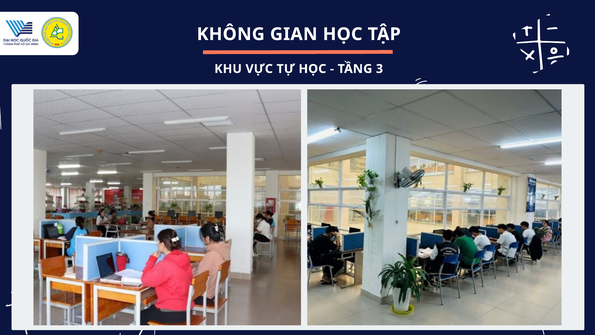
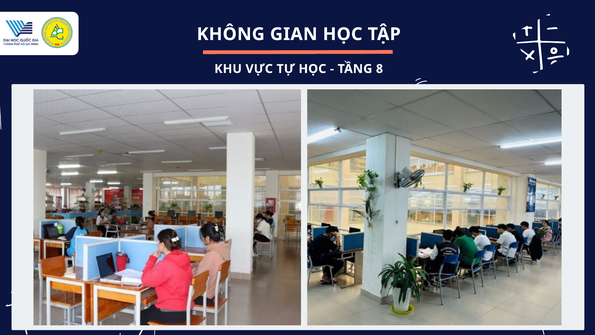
3: 3 -> 8
